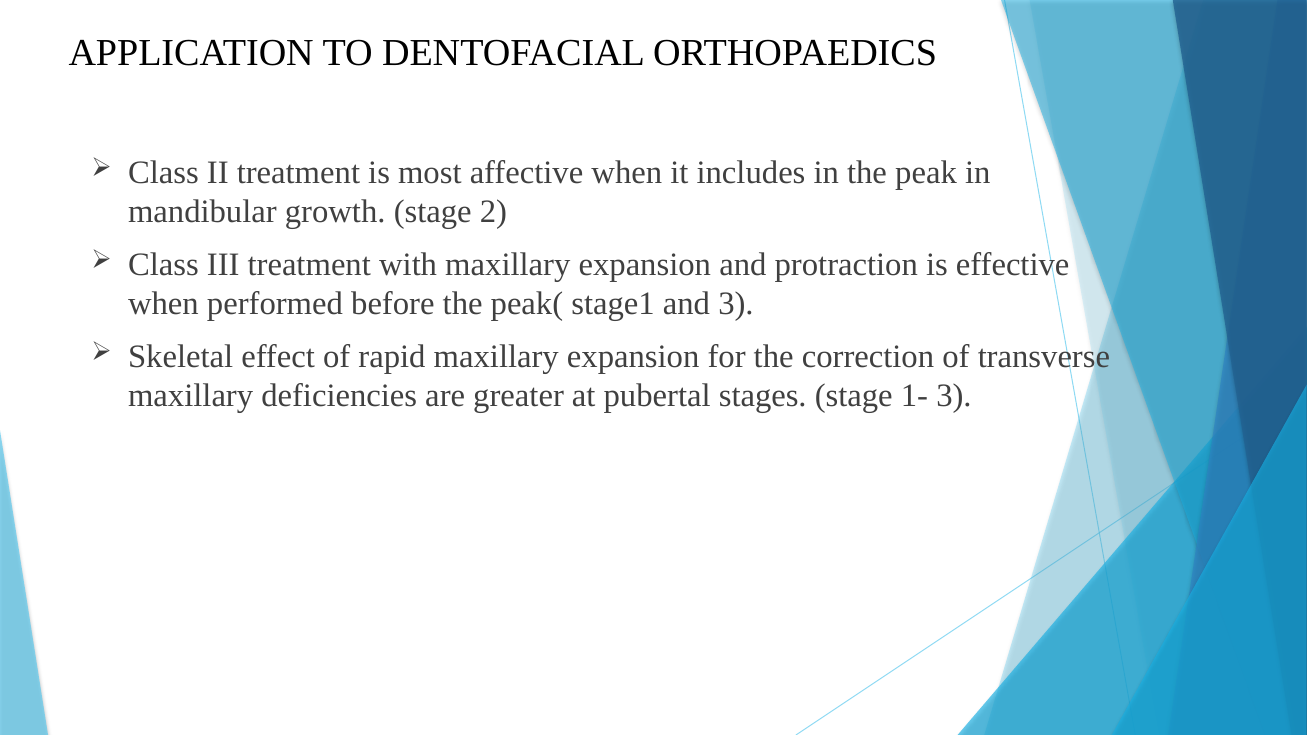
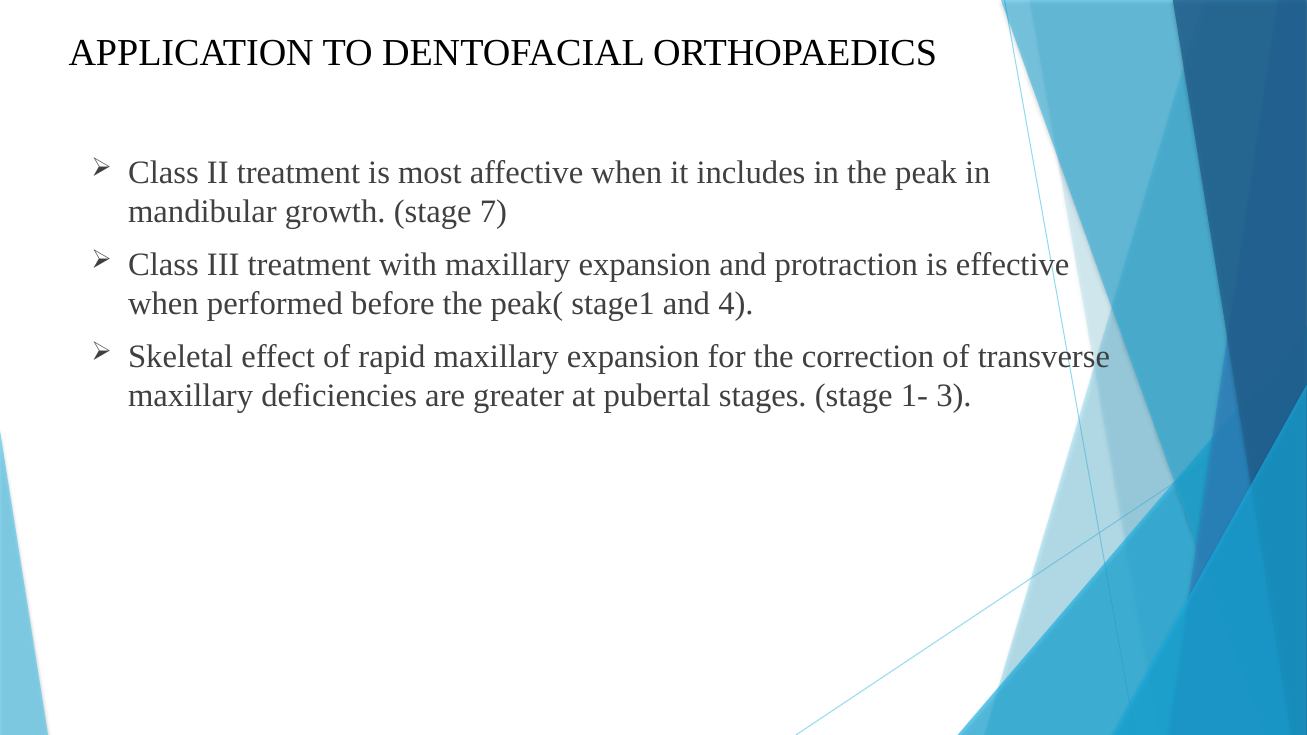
2: 2 -> 7
and 3: 3 -> 4
